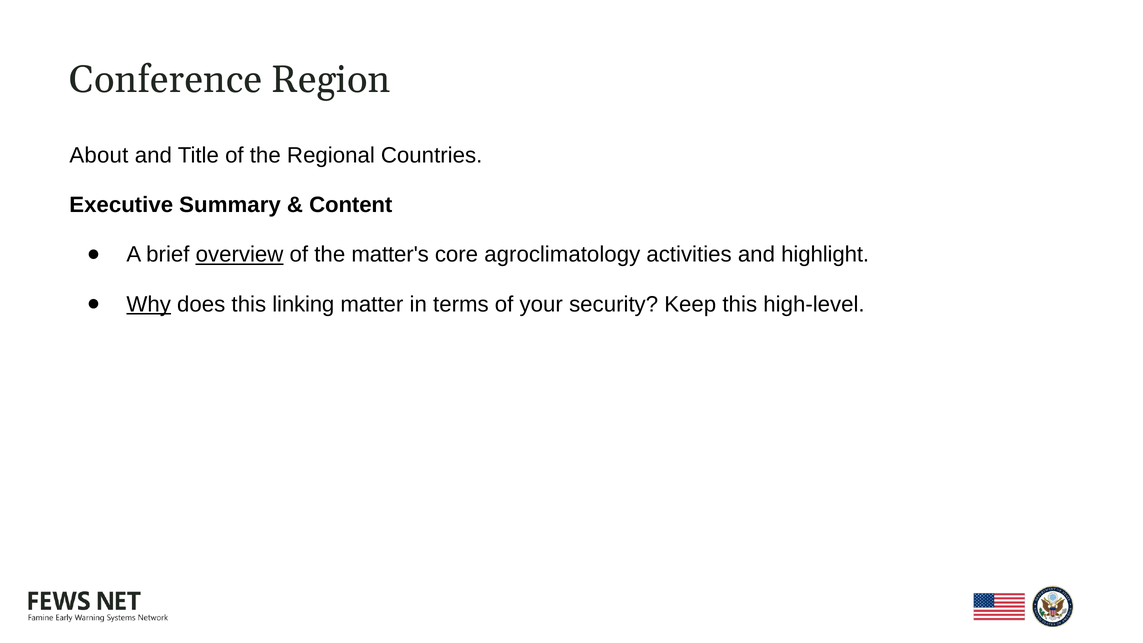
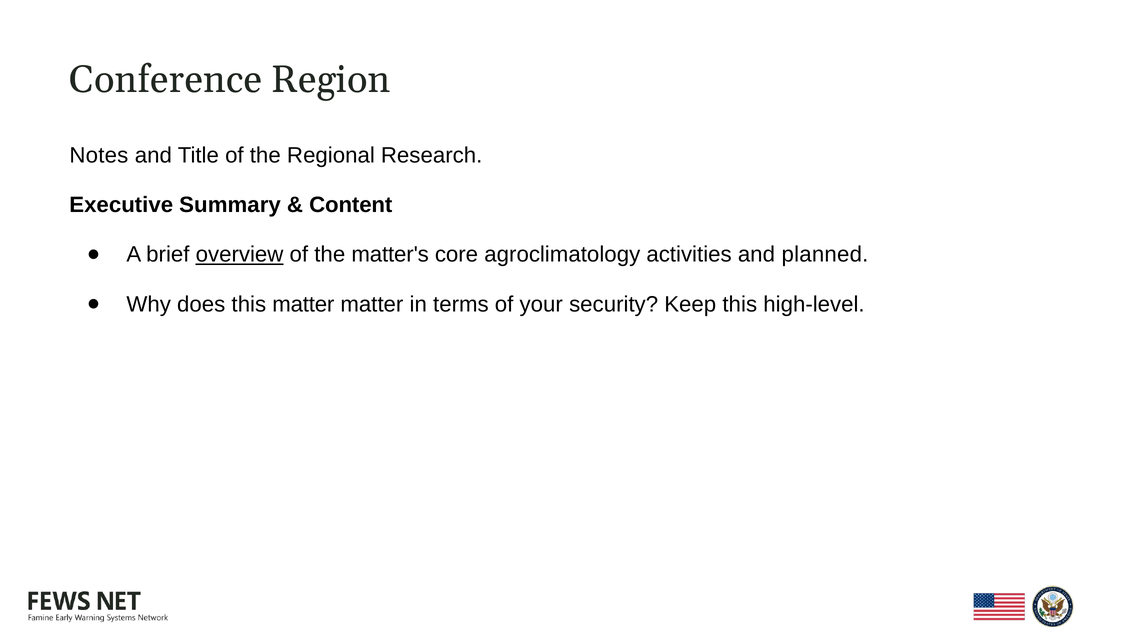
About: About -> Notes
Countries: Countries -> Research
highlight: highlight -> planned
Why underline: present -> none
this linking: linking -> matter
